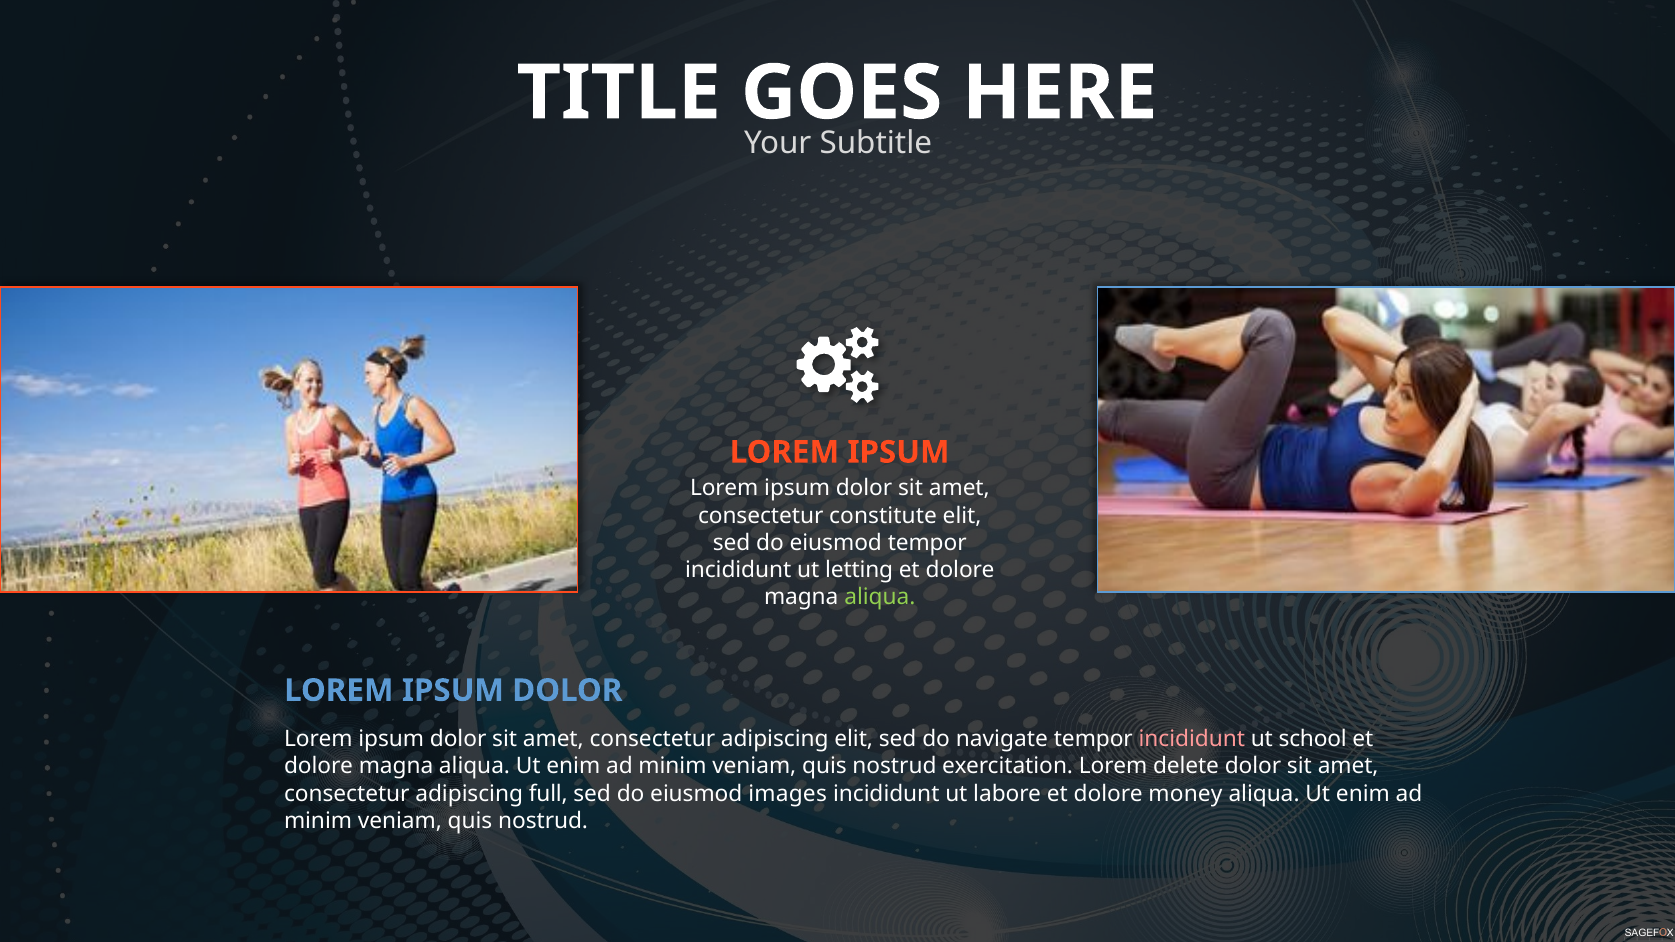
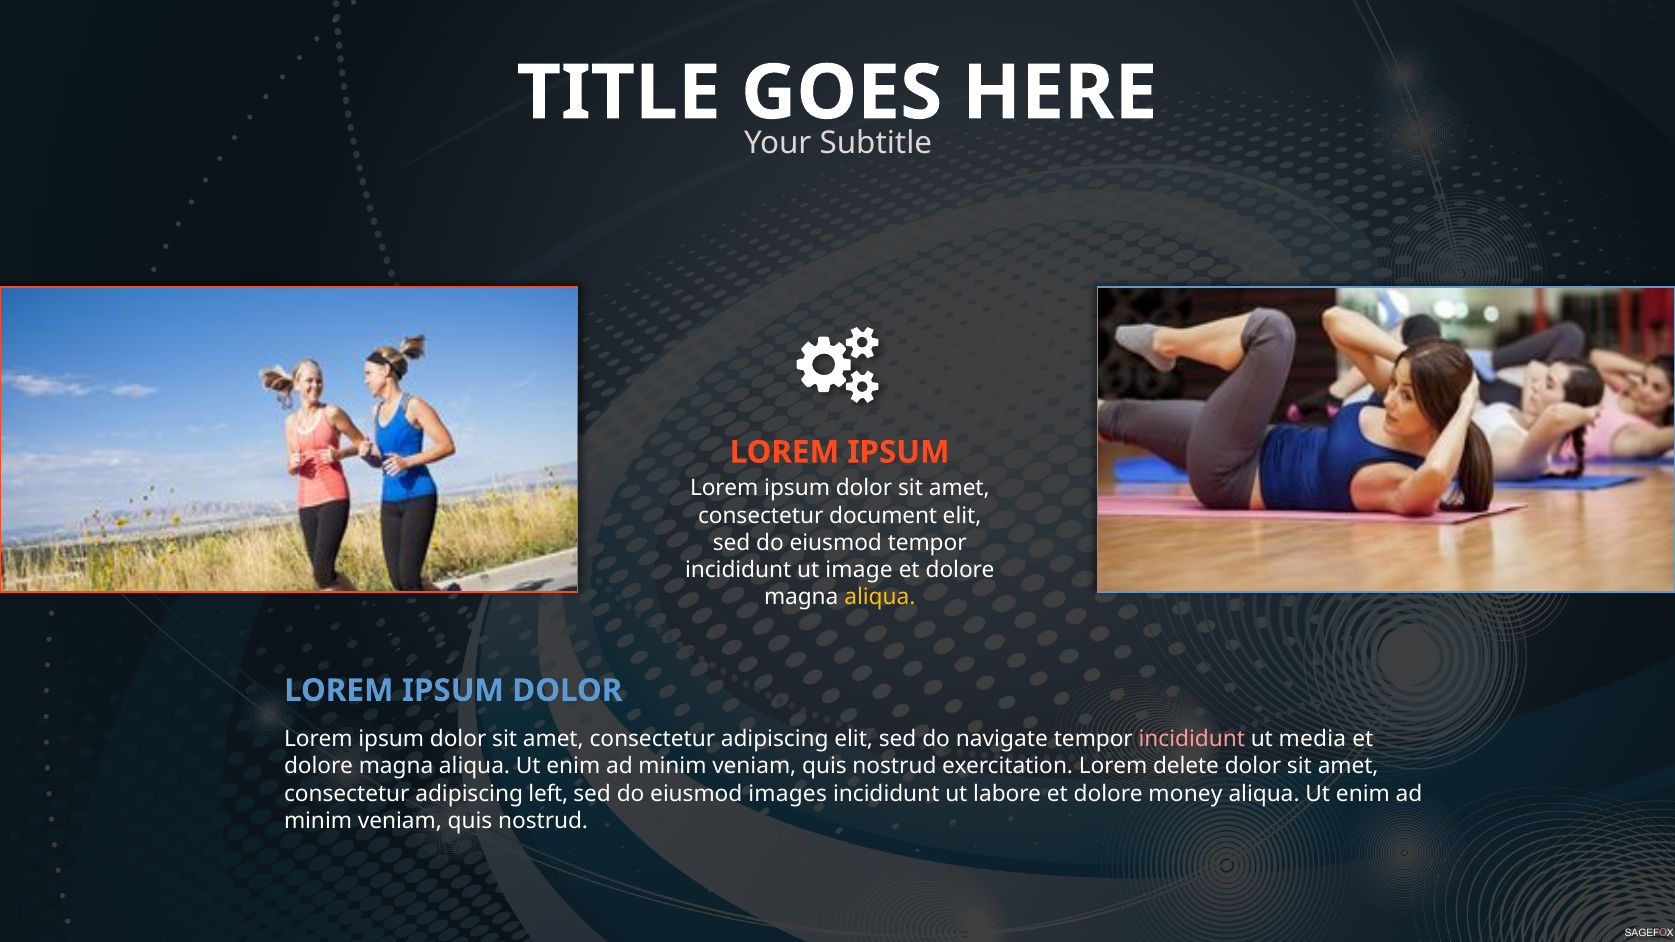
constitute: constitute -> document
letting: letting -> image
aliqua at (880, 597) colour: light green -> yellow
school: school -> media
full: full -> left
